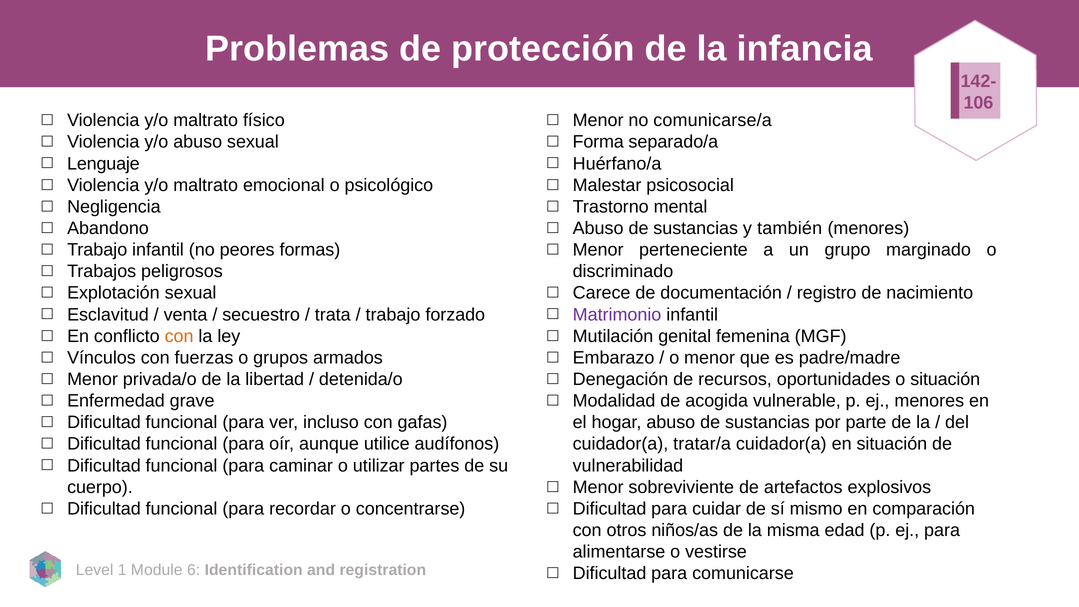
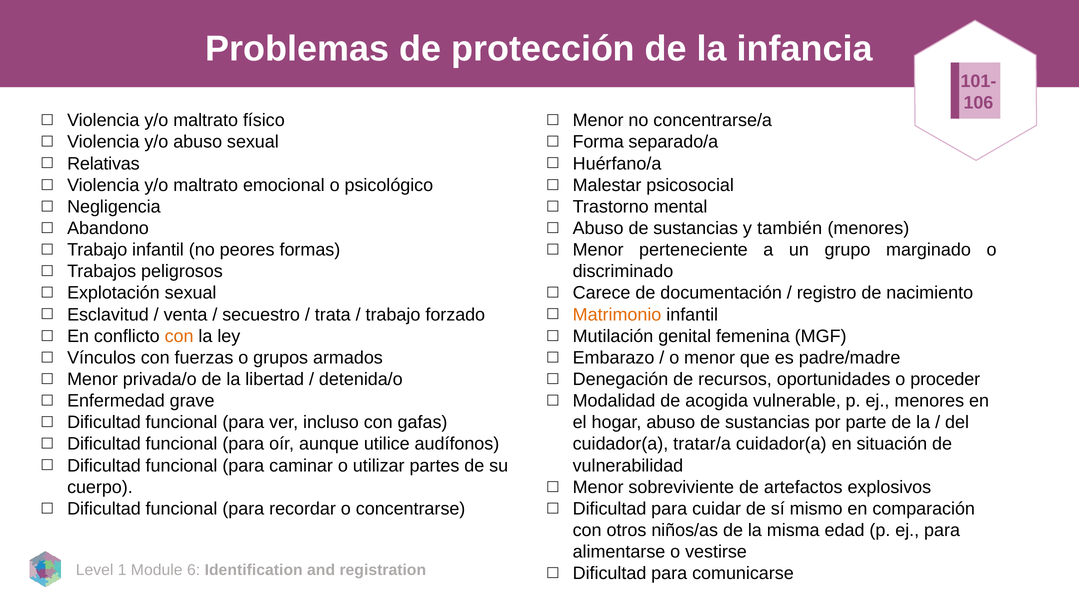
142-: 142- -> 101-
comunicarse/a: comunicarse/a -> concentrarse/a
Lenguaje: Lenguaje -> Relativas
Matrimonio colour: purple -> orange
o situación: situación -> proceder
